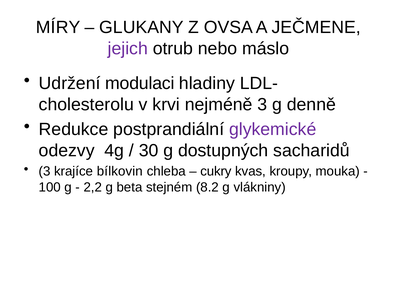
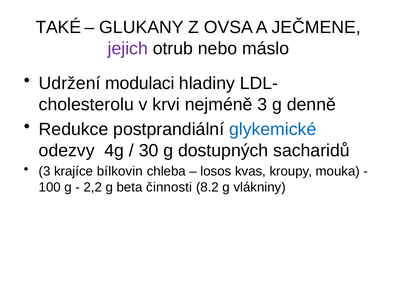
MÍRY: MÍRY -> TAKÉ
glykemické colour: purple -> blue
cukry: cukry -> losos
stejném: stejném -> činnosti
